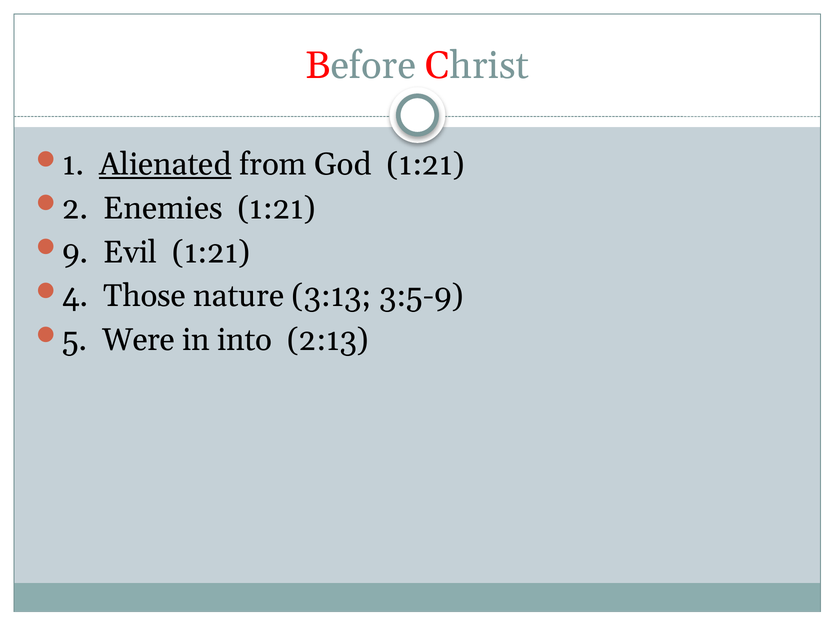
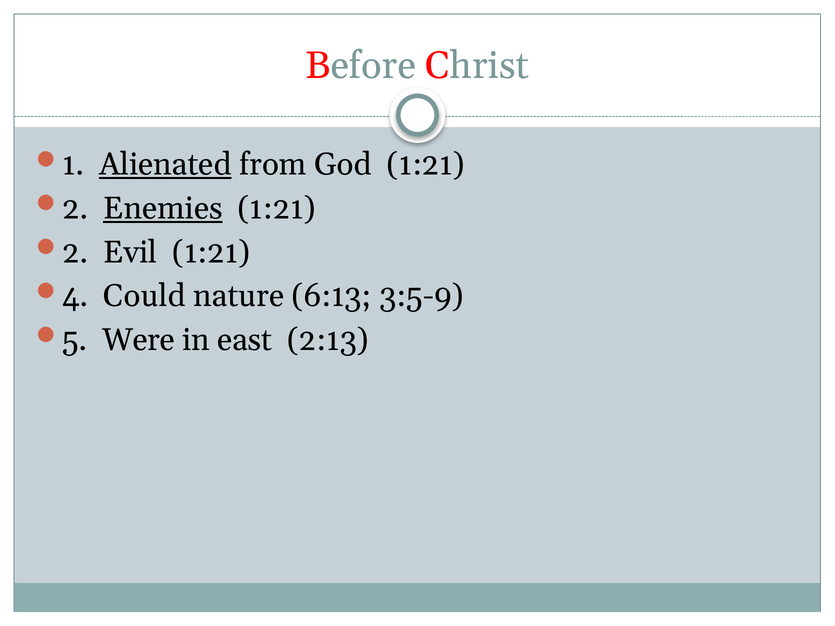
Enemies underline: none -> present
9 at (75, 252): 9 -> 2
Those: Those -> Could
3:13: 3:13 -> 6:13
into: into -> east
